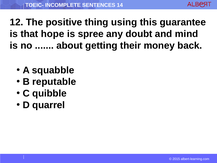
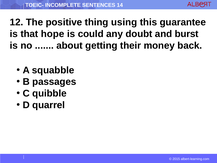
spree: spree -> could
mind: mind -> burst
reputable: reputable -> passages
